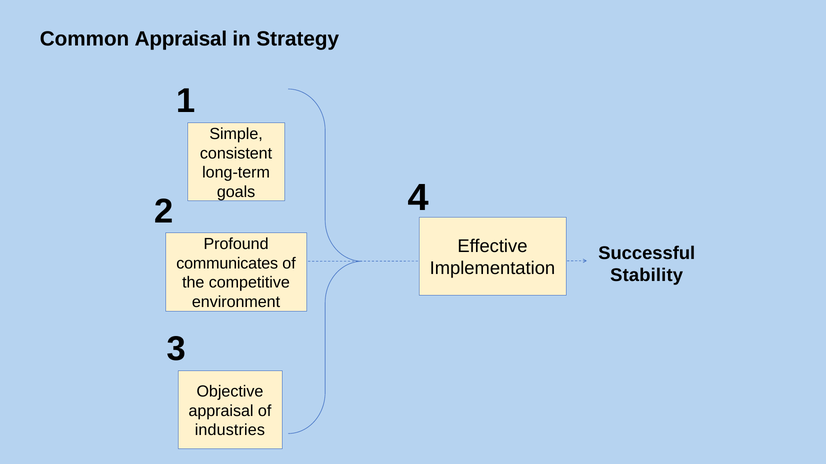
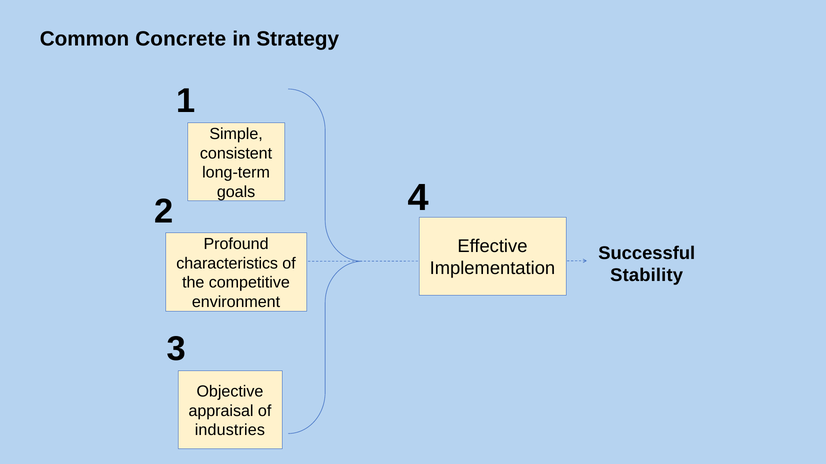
Common Appraisal: Appraisal -> Concrete
communicates: communicates -> characteristics
